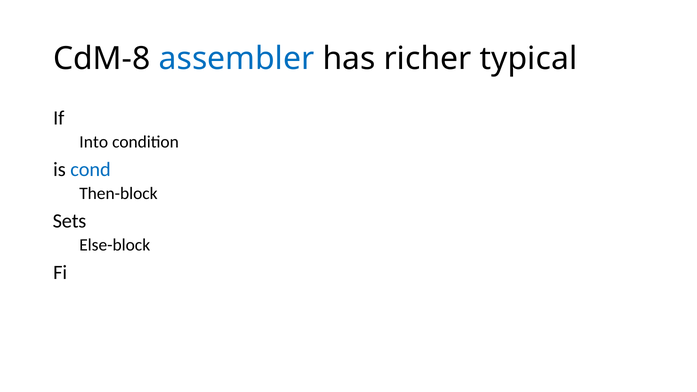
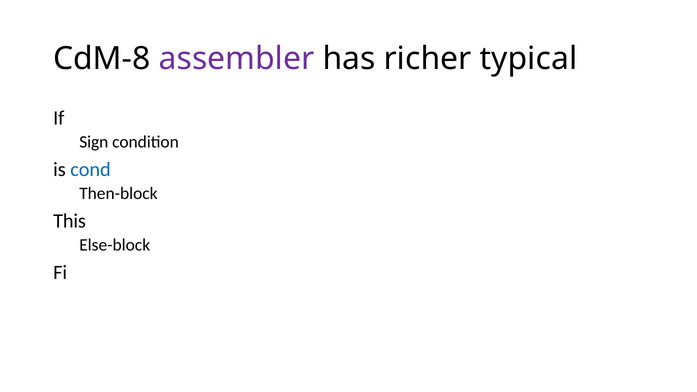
assembler colour: blue -> purple
Into: Into -> Sign
Sets: Sets -> This
